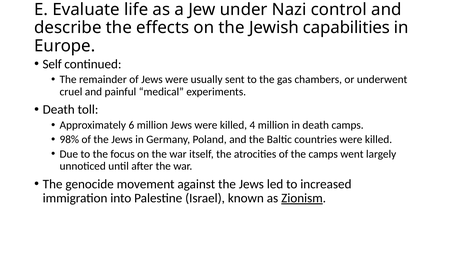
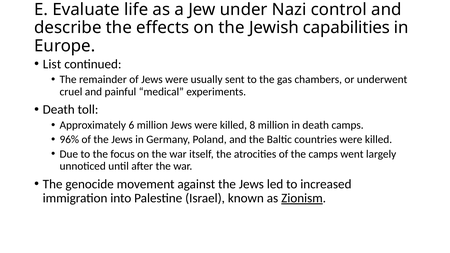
Self: Self -> List
4: 4 -> 8
98%: 98% -> 96%
